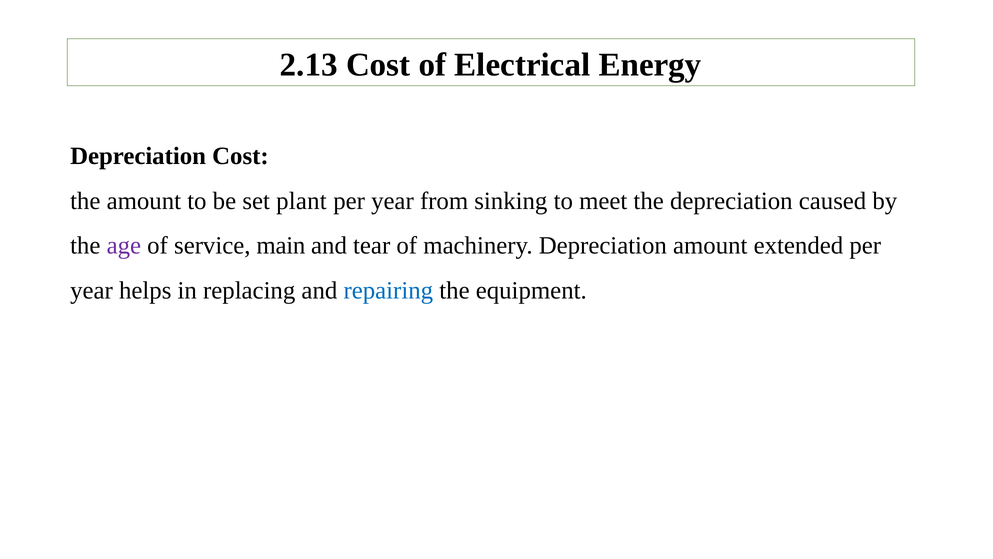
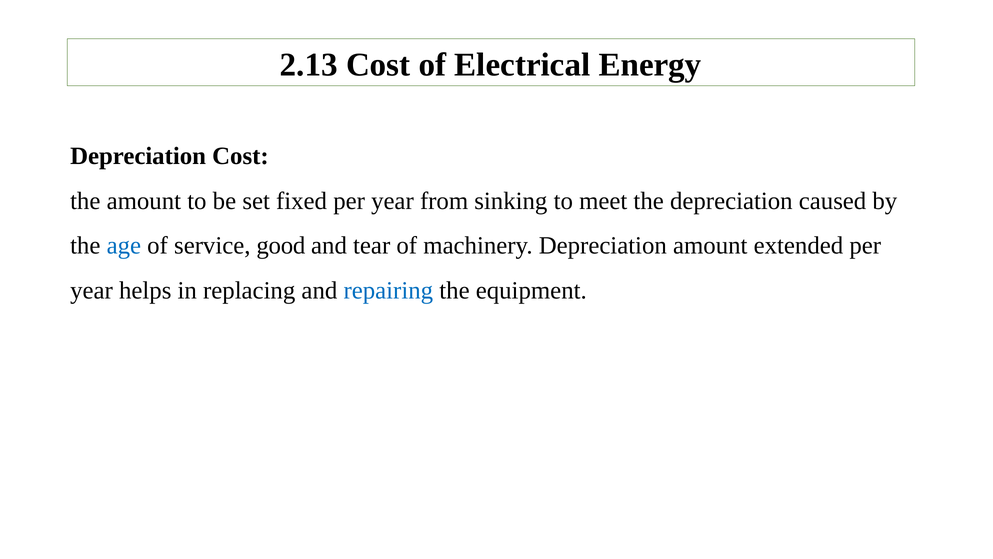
plant: plant -> fixed
age colour: purple -> blue
main: main -> good
